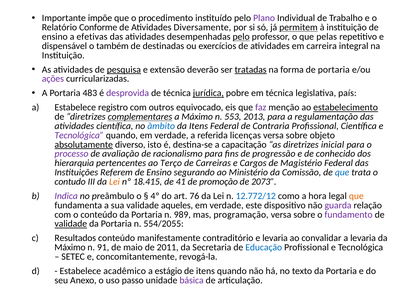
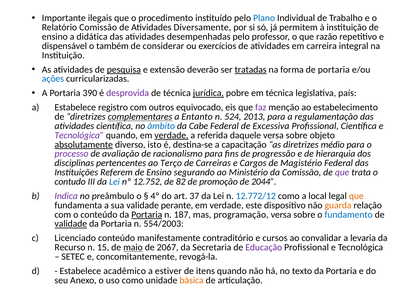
impõe: impõe -> ilegais
Plano colour: purple -> blue
Relatório Conforme: Conforme -> Comissão
permitem underline: present -> none
efetivas: efetivas -> didática
pelo at (241, 37) underline: present -> none
pelas: pelas -> razão
destinadas: destinadas -> considerar
ações colour: purple -> blue
483: 483 -> 390
estabelecimento underline: present -> none
a Máximo: Máximo -> Entanto
553: 553 -> 524
da Itens: Itens -> Cabe
Contraria: Contraria -> Excessiva
verdade at (171, 135) underline: none -> present
licenças: licenças -> daquele
inicial: inicial -> médio
conhecido: conhecido -> hierarquia
hierarquia: hierarquia -> disciplinas
que at (342, 172) colour: blue -> purple
Lei at (114, 182) colour: orange -> blue
18.415: 18.415 -> 12.752
41: 41 -> 82
2073: 2073 -> 2044
76: 76 -> 37
hora: hora -> local
aqueles: aqueles -> perante
guarda colour: purple -> orange
Portaria at (147, 215) underline: none -> present
989: 989 -> 187
fundamento colour: purple -> blue
554/2055: 554/2055 -> 554/2003
Resultados: Resultados -> Licenciado
e levaria: levaria -> cursos
Máximo at (70, 247): Máximo -> Recurso
91: 91 -> 15
maio underline: none -> present
2011: 2011 -> 2067
Educação colour: blue -> purple
estágio: estágio -> estiver
uso passo: passo -> como
básica colour: purple -> orange
